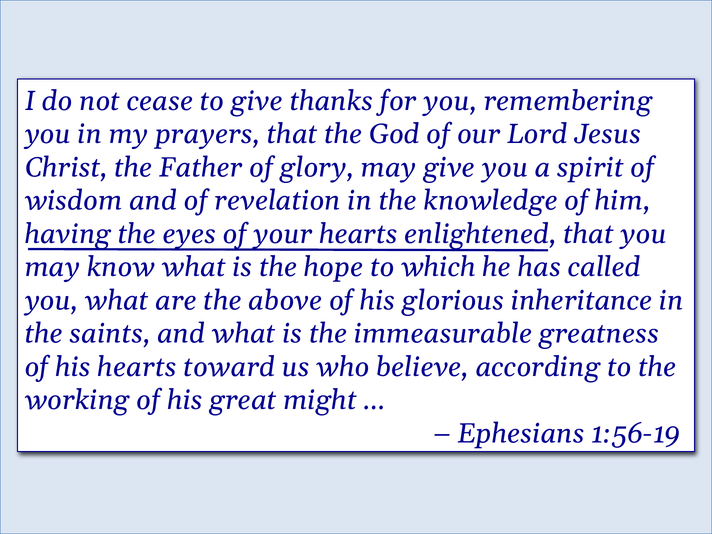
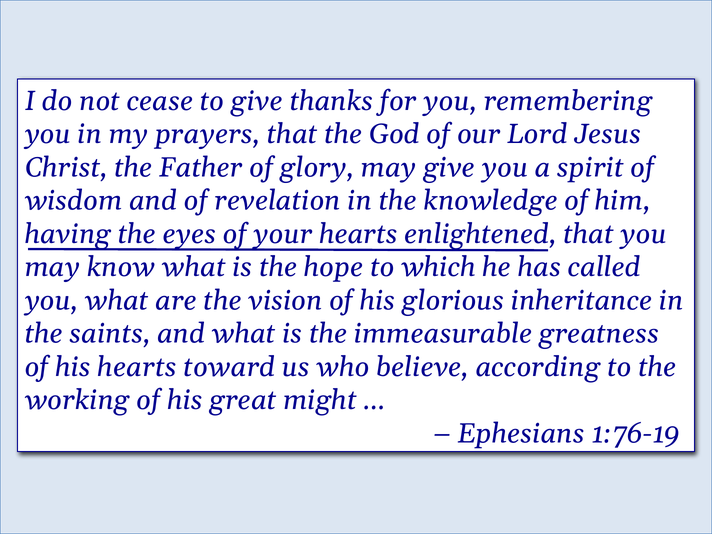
above: above -> vision
1:56-19: 1:56-19 -> 1:76-19
